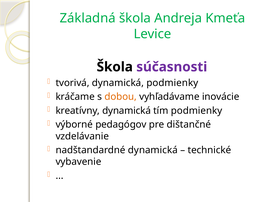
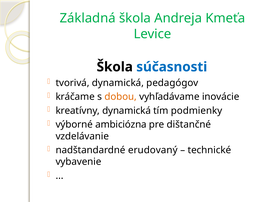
súčasnosti colour: purple -> blue
dynamická podmienky: podmienky -> pedagógov
pedagógov: pedagógov -> ambiciózna
nadštandardné dynamická: dynamická -> erudovaný
